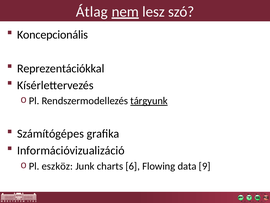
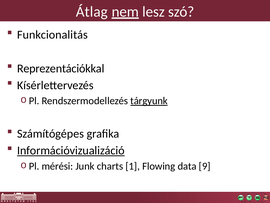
Koncepcionális: Koncepcionális -> Funkcionalitás
Információvizualizáció underline: none -> present
eszköz: eszköz -> mérési
6: 6 -> 1
